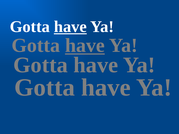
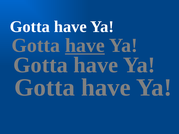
have at (70, 27) underline: present -> none
